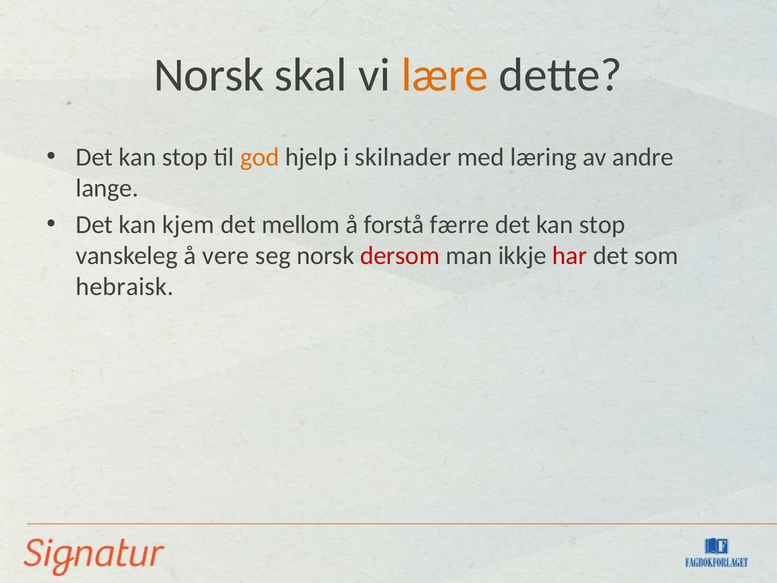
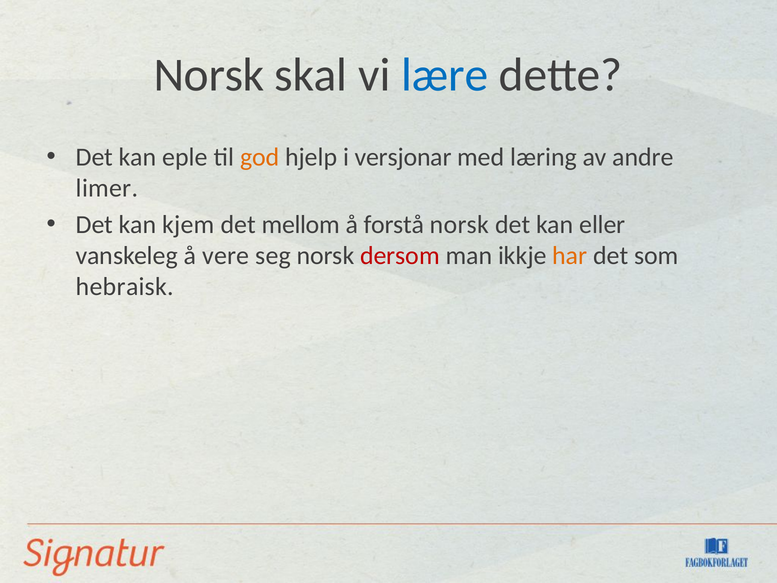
lære colour: orange -> blue
stop at (185, 157): stop -> eple
skilnader: skilnader -> versjonar
lange: lange -> limer
forstå færre: færre -> norsk
stop at (602, 225): stop -> eller
har colour: red -> orange
